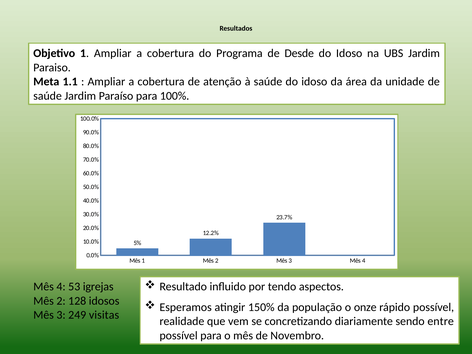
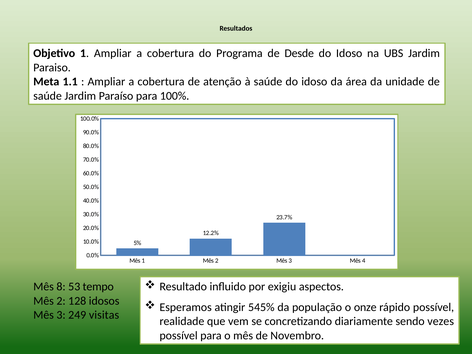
tendo: tendo -> exigiu
4 at (61, 287): 4 -> 8
igrejas: igrejas -> tempo
150%: 150% -> 545%
entre: entre -> vezes
